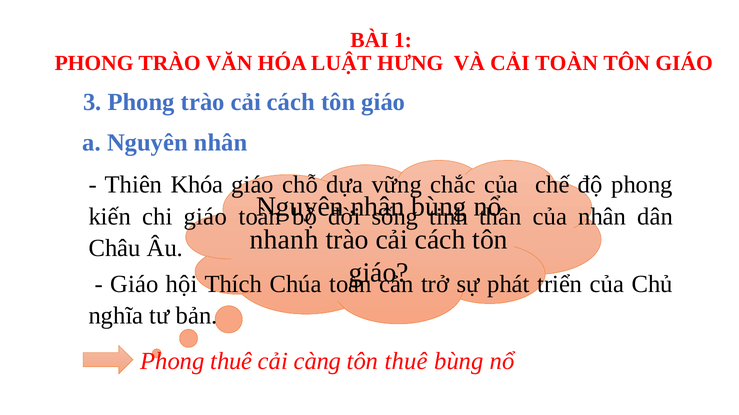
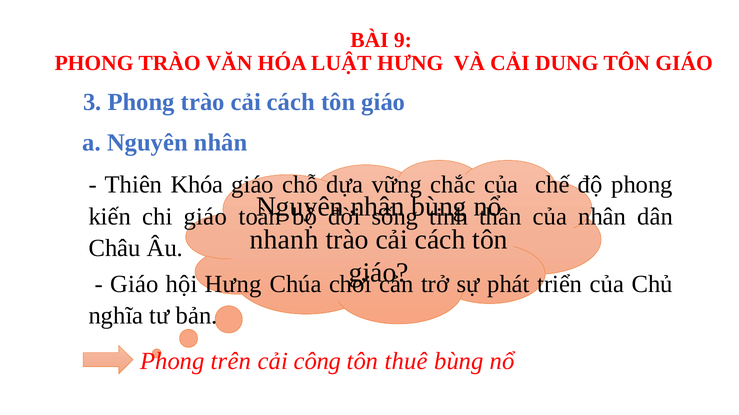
1: 1 -> 9
CẢI TOÀN: TOÀN -> DUNG
hội Thích: Thích -> Hưng
Chúa toàn: toàn -> chơi
Phong thuê: thuê -> trên
càng: càng -> công
